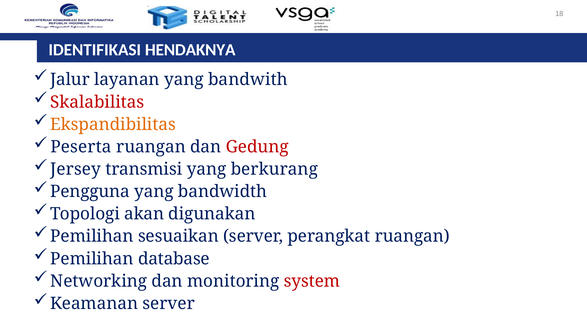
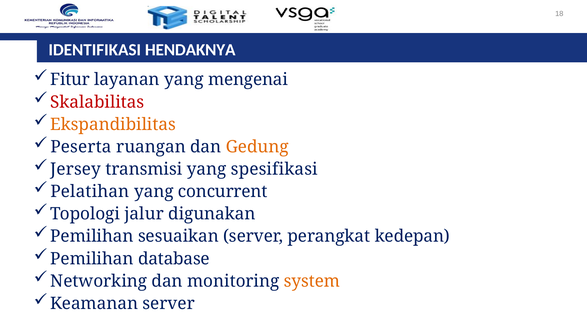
Jalur: Jalur -> Fitur
bandwith: bandwith -> mengenai
Gedung colour: red -> orange
berkurang: berkurang -> spesifikasi
Pengguna: Pengguna -> Pelatihan
bandwidth: bandwidth -> concurrent
akan: akan -> jalur
perangkat ruangan: ruangan -> kedepan
system colour: red -> orange
